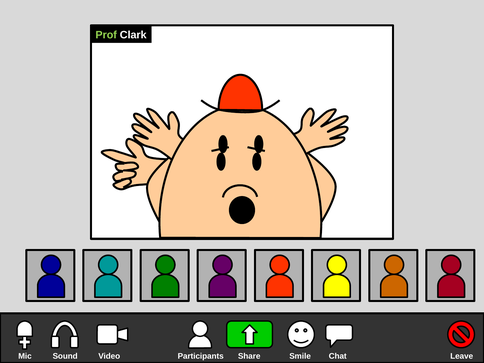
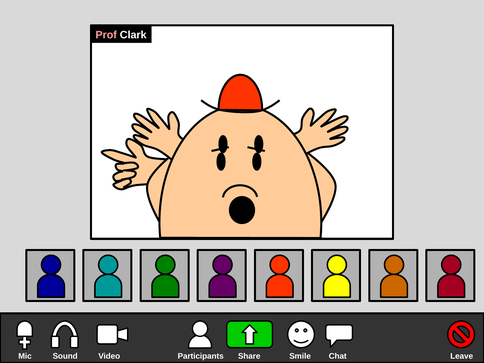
Prof colour: light green -> pink
